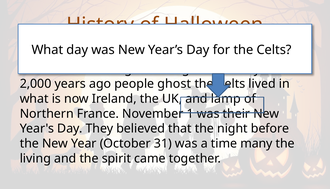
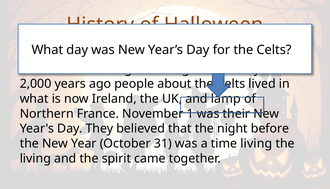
ghost: ghost -> about
time many: many -> living
